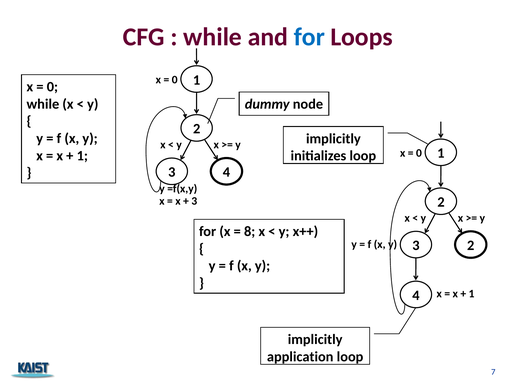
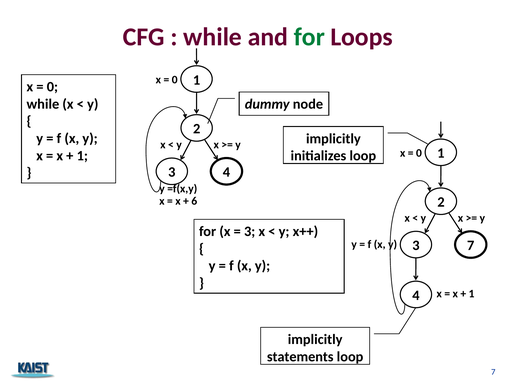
for at (309, 37) colour: blue -> green
3 at (194, 201): 3 -> 6
8 at (250, 231): 8 -> 3
3 2: 2 -> 7
application: application -> statements
